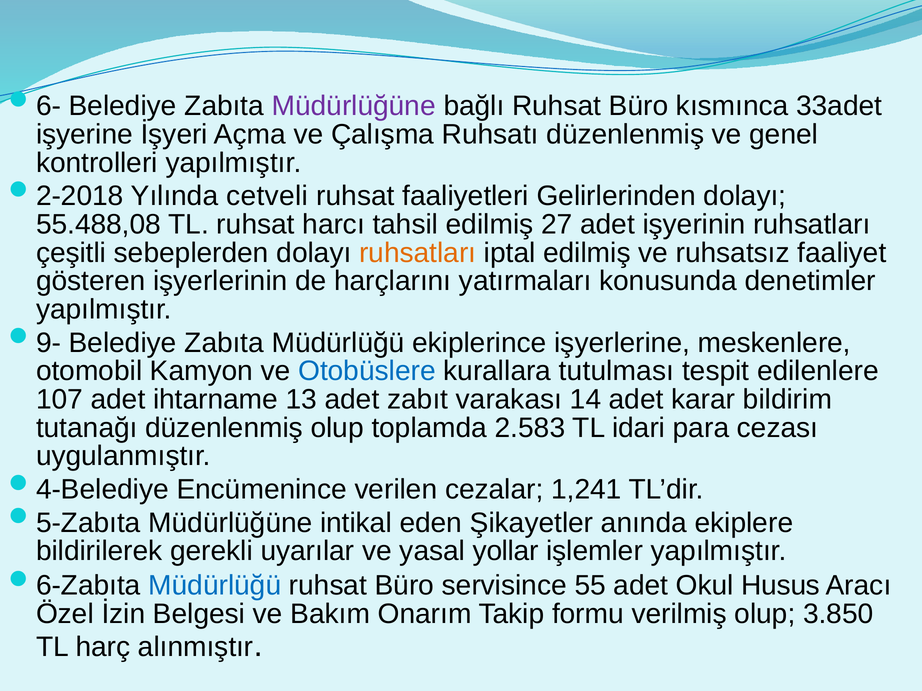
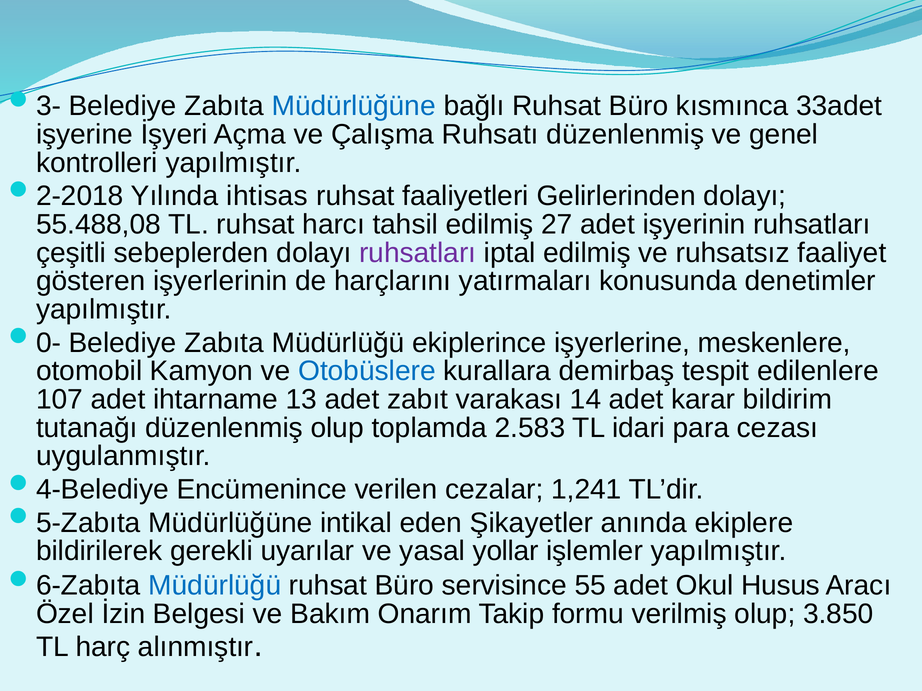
6-: 6- -> 3-
Müdürlüğüne at (354, 106) colour: purple -> blue
cetveli: cetveli -> ihtisas
ruhsatları at (418, 253) colour: orange -> purple
9-: 9- -> 0-
tutulması: tutulması -> demirbaş
